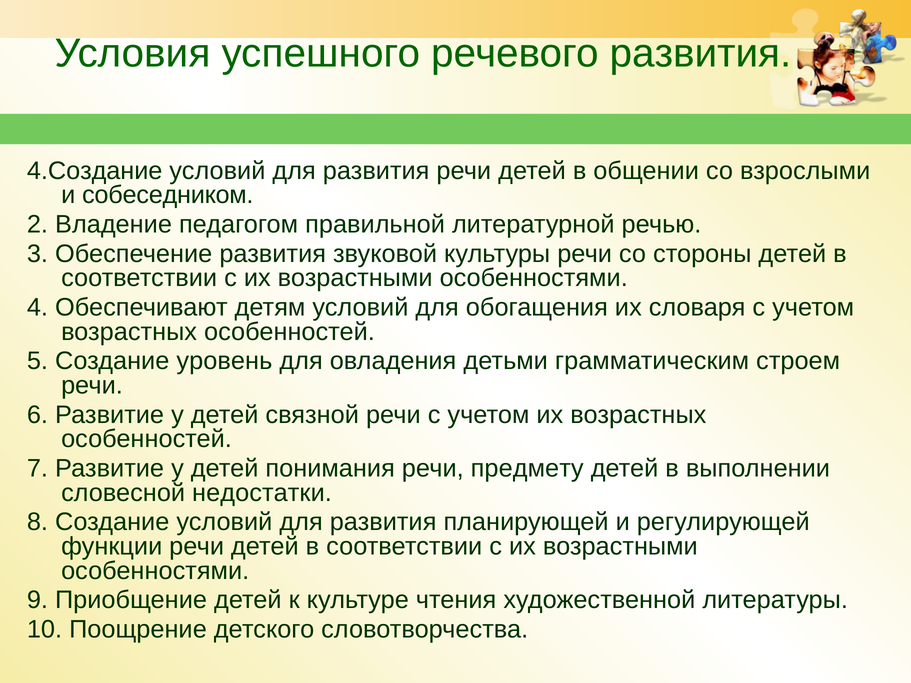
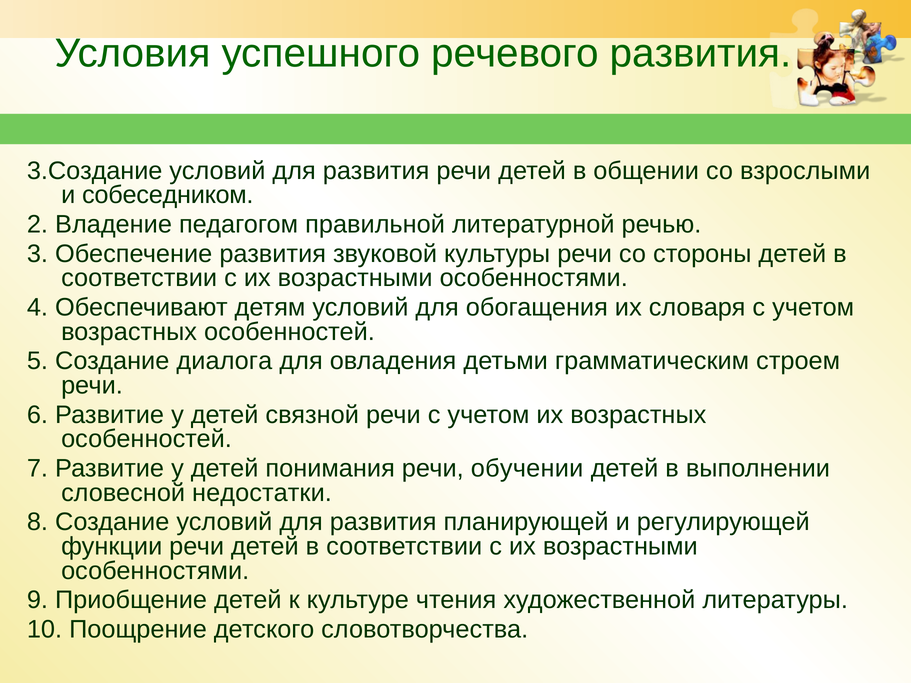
4.Создание: 4.Создание -> 3.Создание
уровень: уровень -> диалога
предмету: предмету -> обучении
